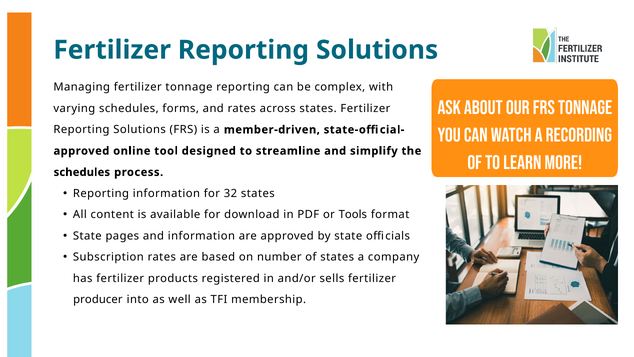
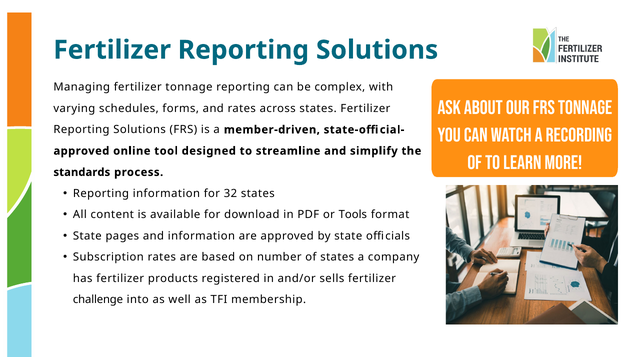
schedules at (82, 172): schedules -> standards
producer: producer -> challenge
